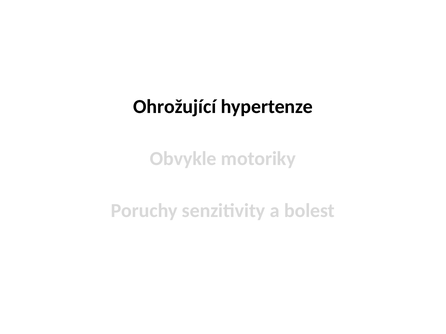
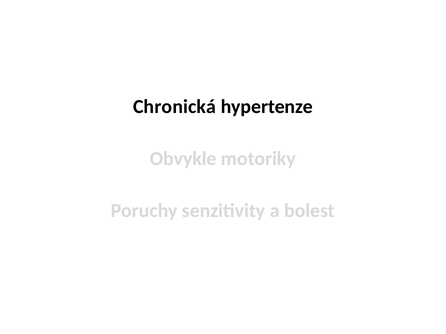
Ohrožující: Ohrožující -> Chronická
